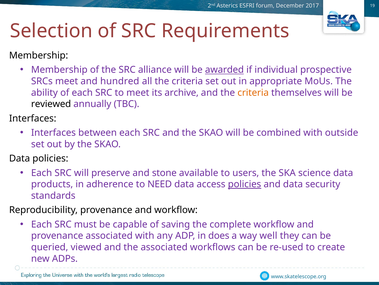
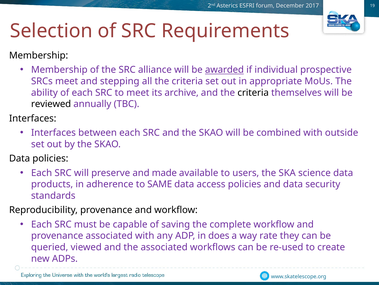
hundred: hundred -> stepping
criteria at (253, 92) colour: orange -> black
stone: stone -> made
NEED: NEED -> SAME
policies at (245, 184) underline: present -> none
well: well -> rate
